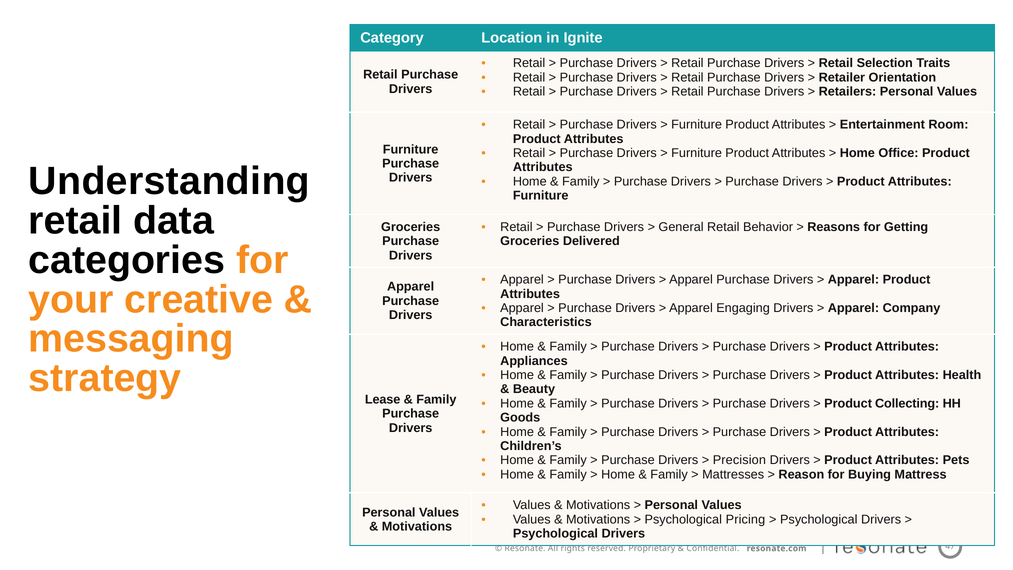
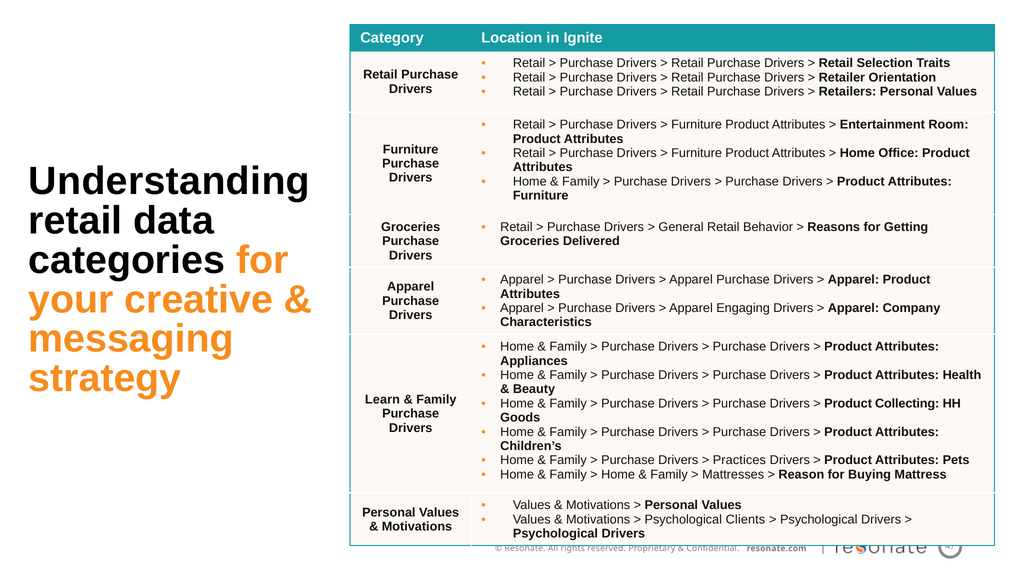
Lease: Lease -> Learn
Precision: Precision -> Practices
Pricing: Pricing -> Clients
